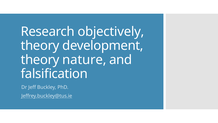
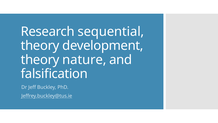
objectively: objectively -> sequential
